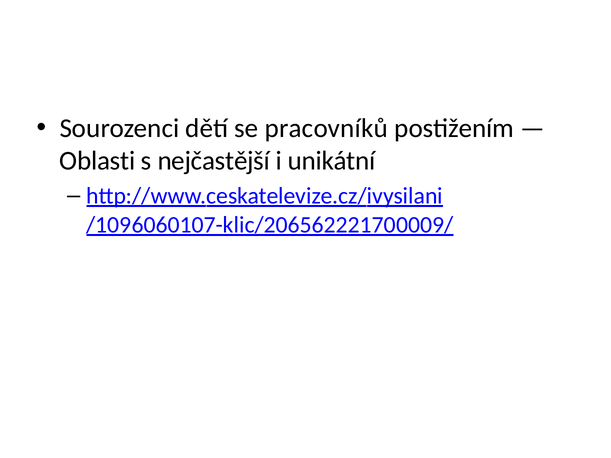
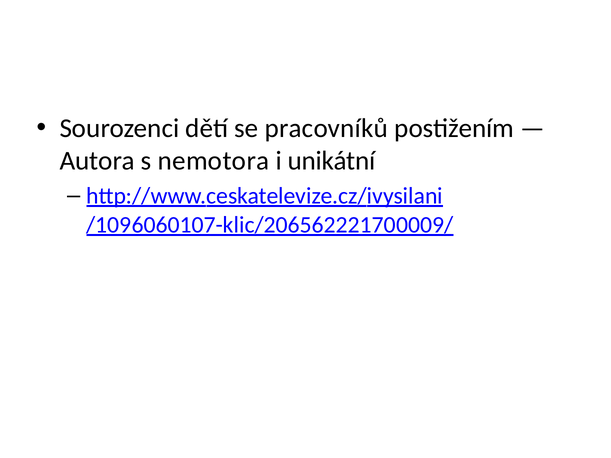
Oblasti: Oblasti -> Autora
nejčastější: nejčastější -> nemotora
